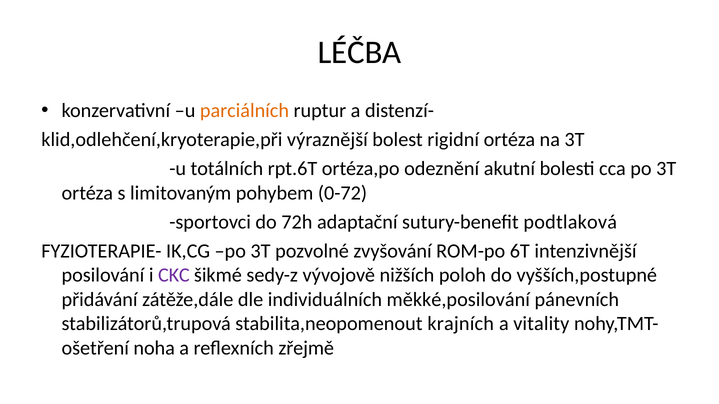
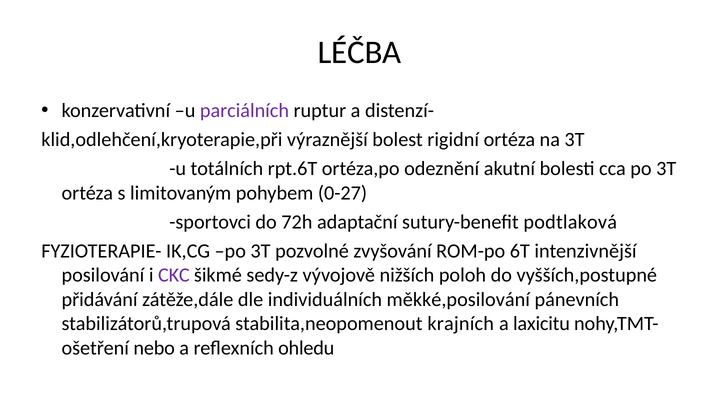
parciálních colour: orange -> purple
0-72: 0-72 -> 0-27
vitality: vitality -> laxicitu
noha: noha -> nebo
zřejmě: zřejmě -> ohledu
